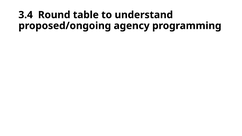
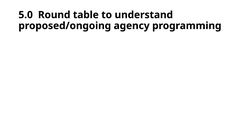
3.4: 3.4 -> 5.0
